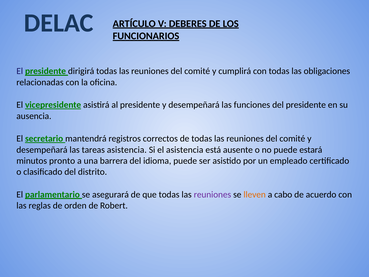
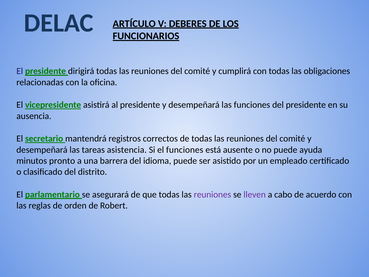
el asistencia: asistencia -> funciones
estará: estará -> ayuda
lleven colour: orange -> purple
